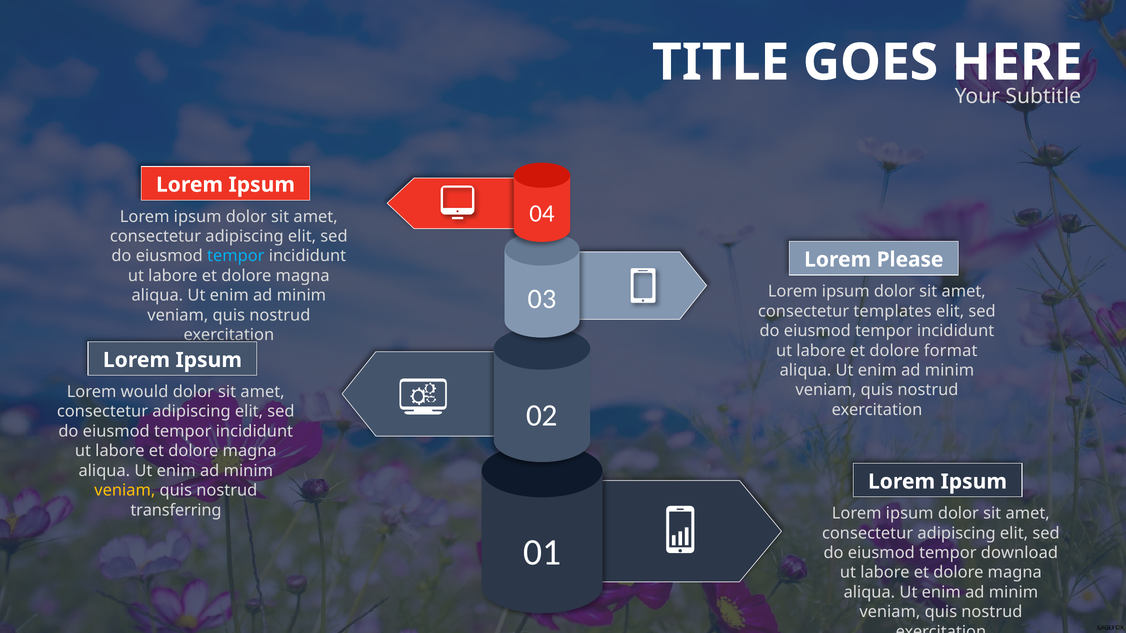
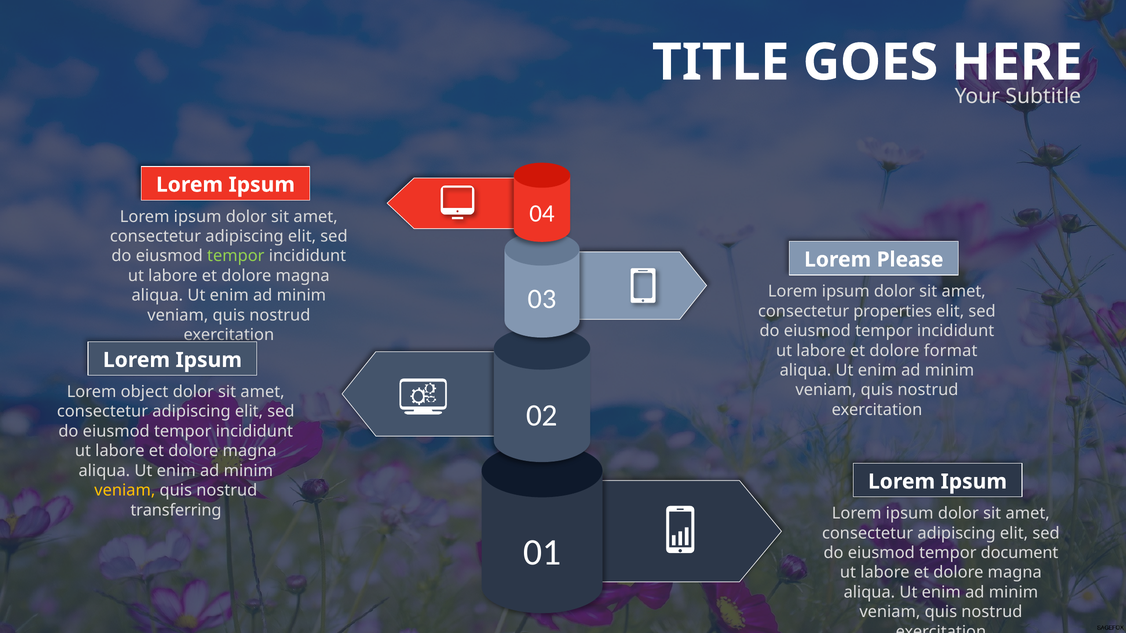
tempor at (236, 256) colour: light blue -> light green
templates: templates -> properties
would: would -> object
download: download -> document
